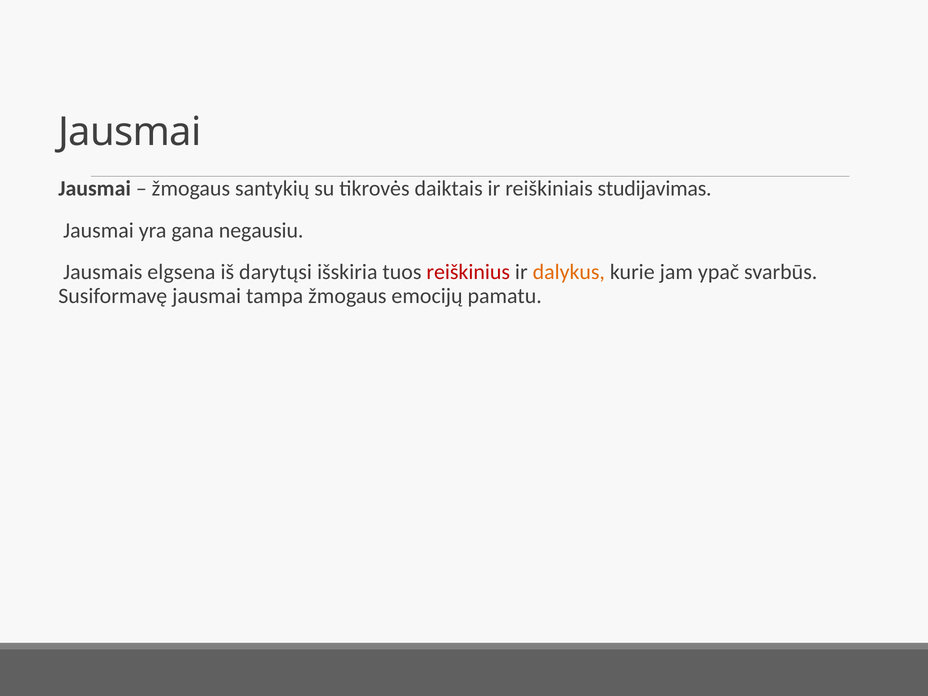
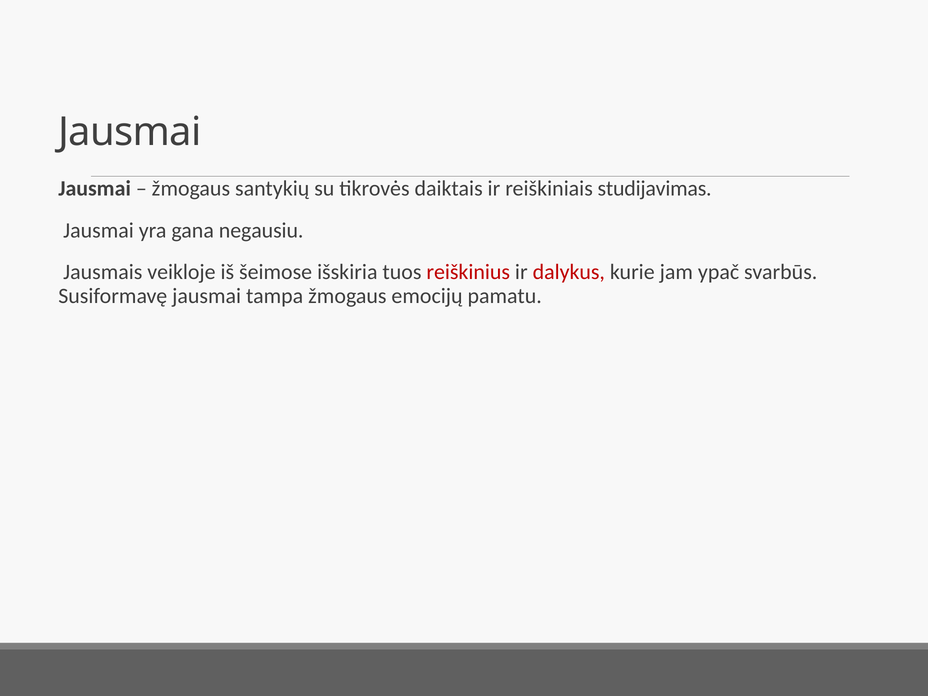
elgsena: elgsena -> veikloje
darytųsi: darytųsi -> šeimose
dalykus colour: orange -> red
